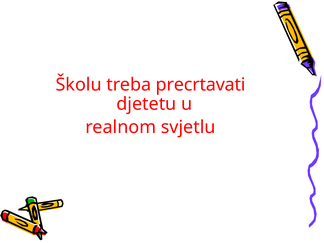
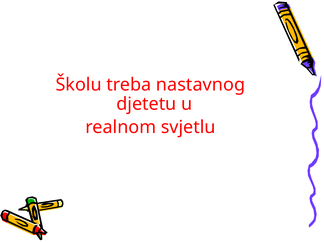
precrtavati: precrtavati -> nastavnog
